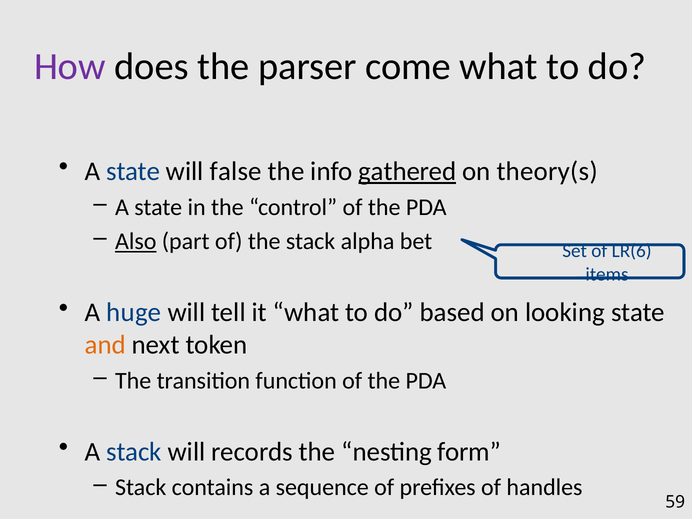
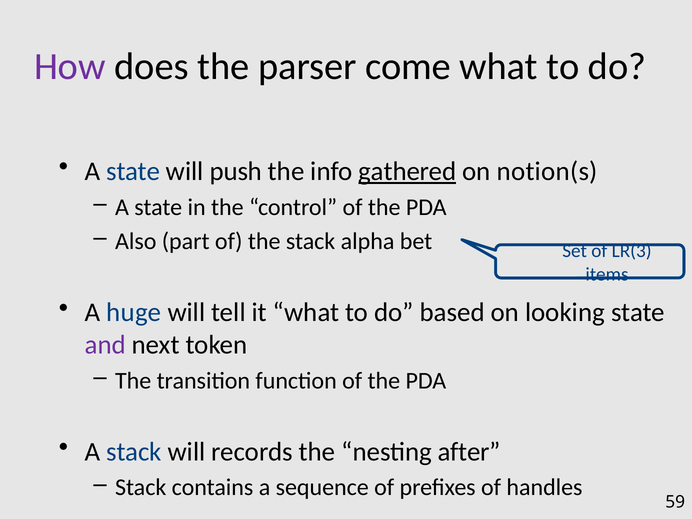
false: false -> push
theory(s: theory(s -> notion(s
Also underline: present -> none
LR(6: LR(6 -> LR(3
and colour: orange -> purple
form: form -> after
